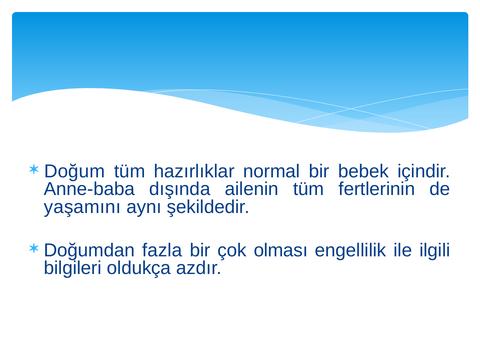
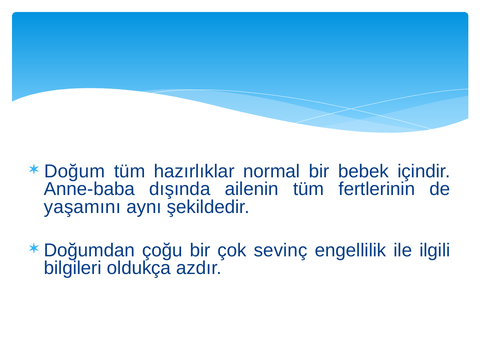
fazla: fazla -> çoğu
olması: olması -> sevinç
